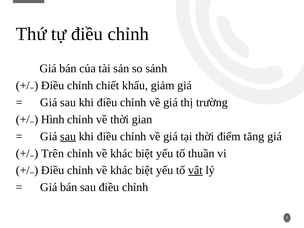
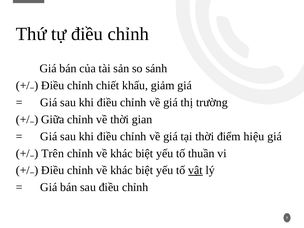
Hình: Hình -> Giữa
sau at (68, 136) underline: present -> none
tăng: tăng -> hiệu
